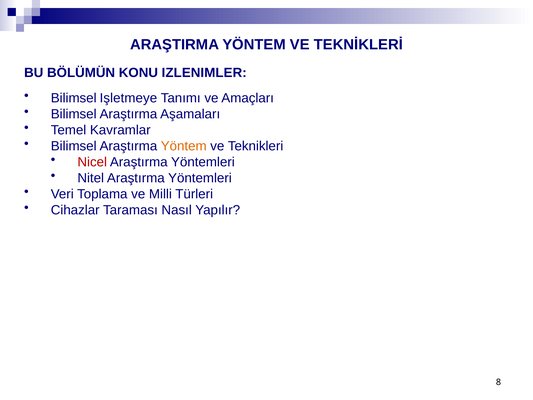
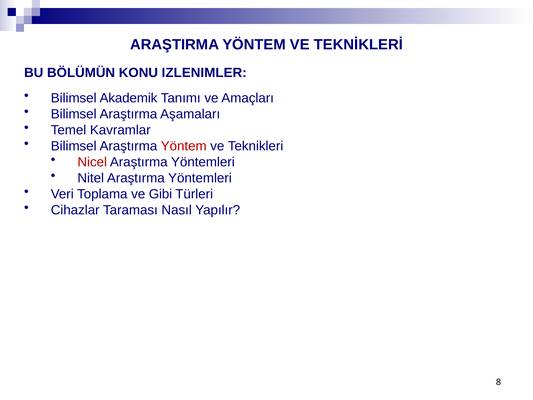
Işletmeye: Işletmeye -> Akademik
Yöntem at (184, 146) colour: orange -> red
Milli: Milli -> Gibi
